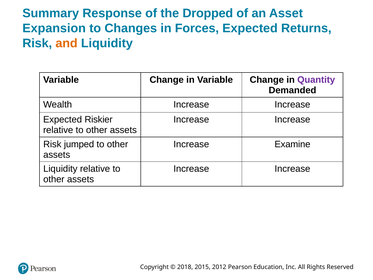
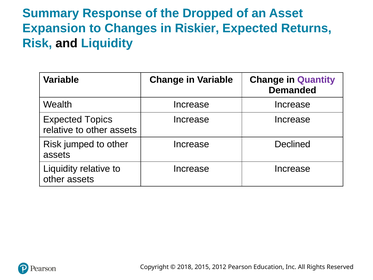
Forces: Forces -> Riskier
and colour: orange -> black
Riskier: Riskier -> Topics
Examine: Examine -> Declined
